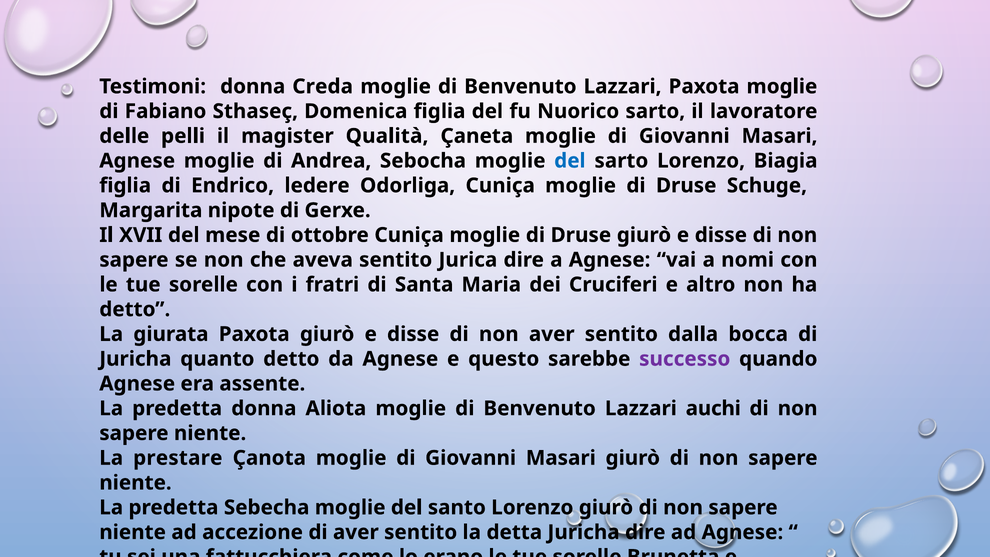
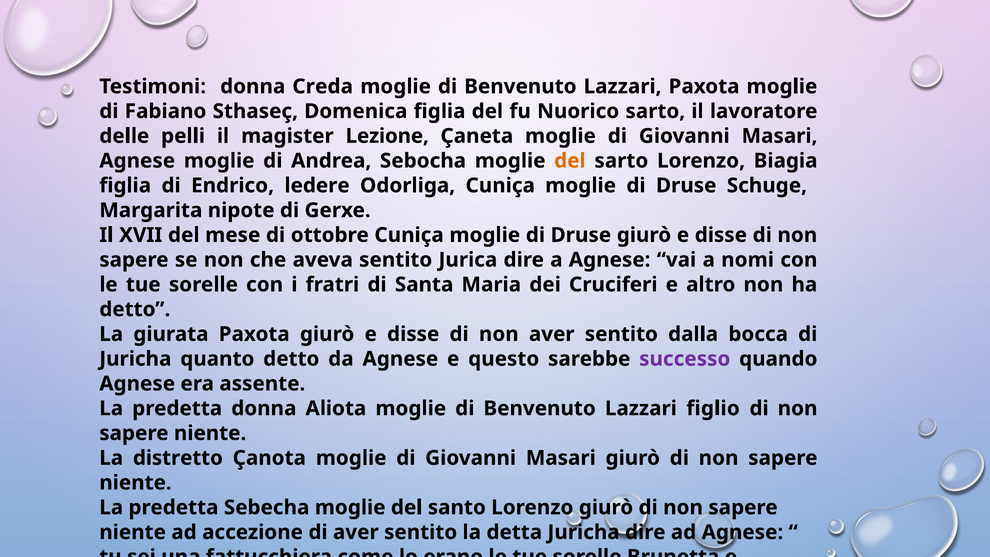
Qualità: Qualità -> Lezione
del at (570, 161) colour: blue -> orange
auchi: auchi -> figlio
prestare: prestare -> distretto
